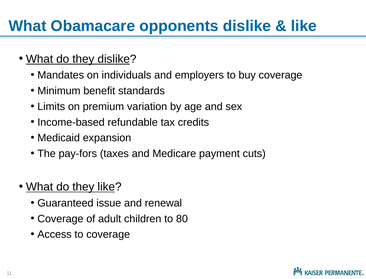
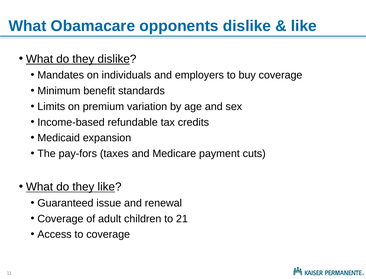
80: 80 -> 21
